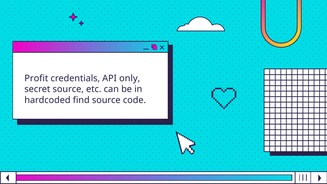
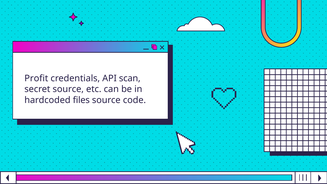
only: only -> scan
find: find -> files
